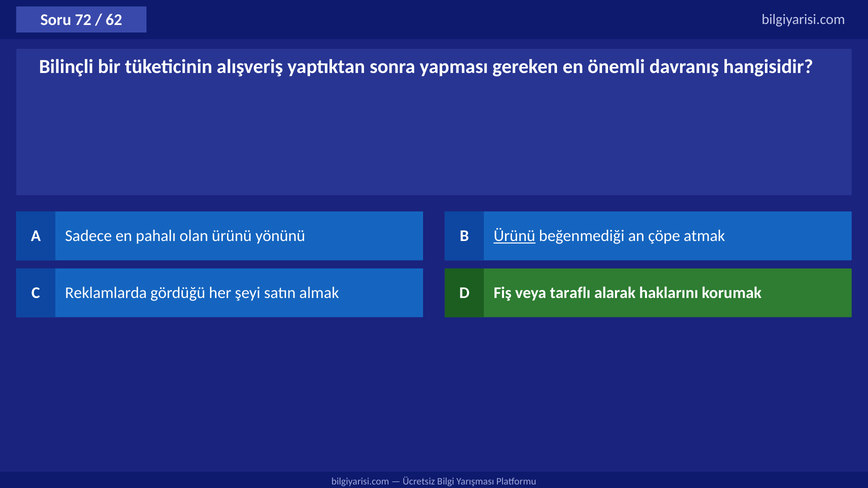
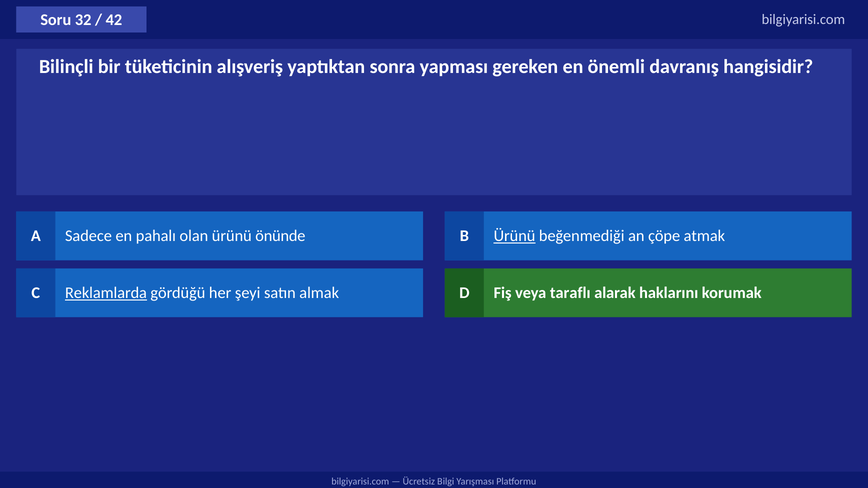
72: 72 -> 32
62: 62 -> 42
yönünü: yönünü -> önünde
Reklamlarda underline: none -> present
